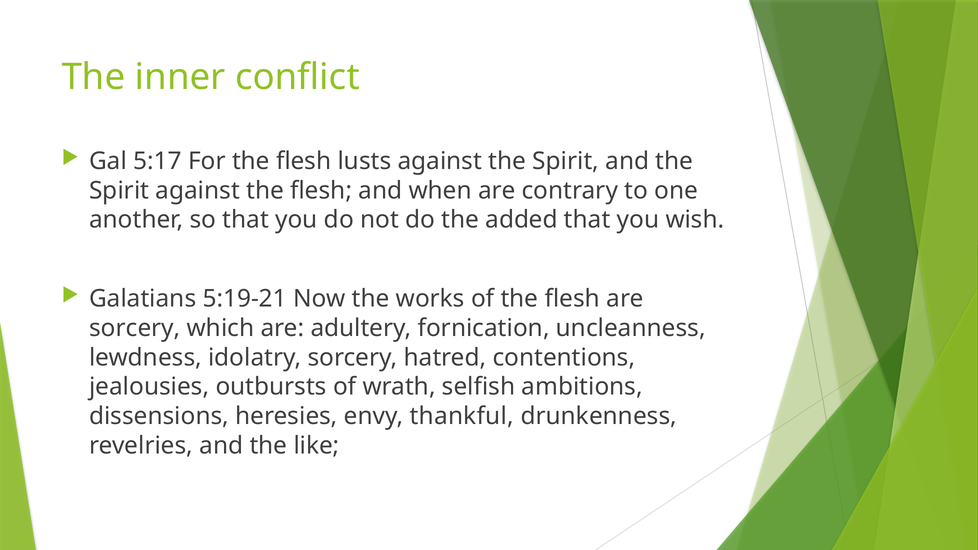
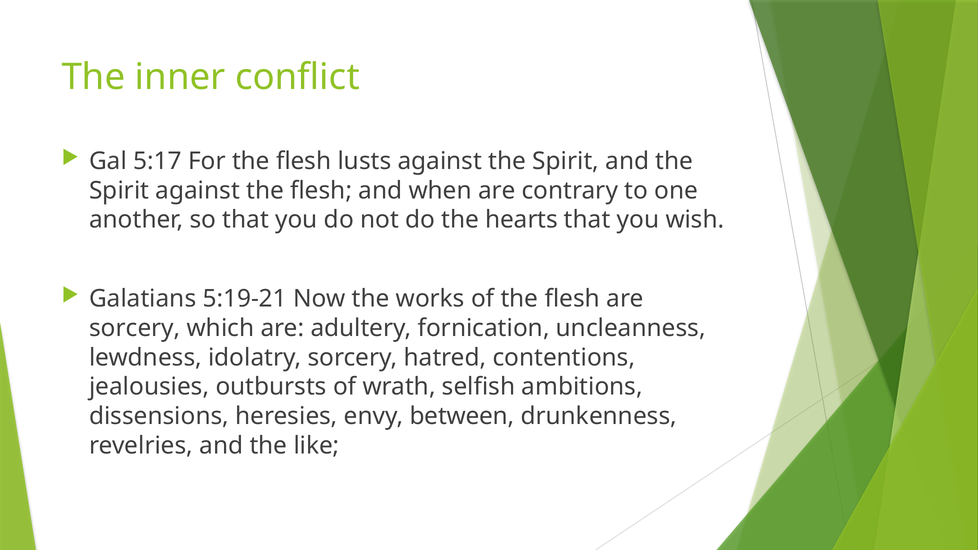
added: added -> hearts
thankful: thankful -> between
